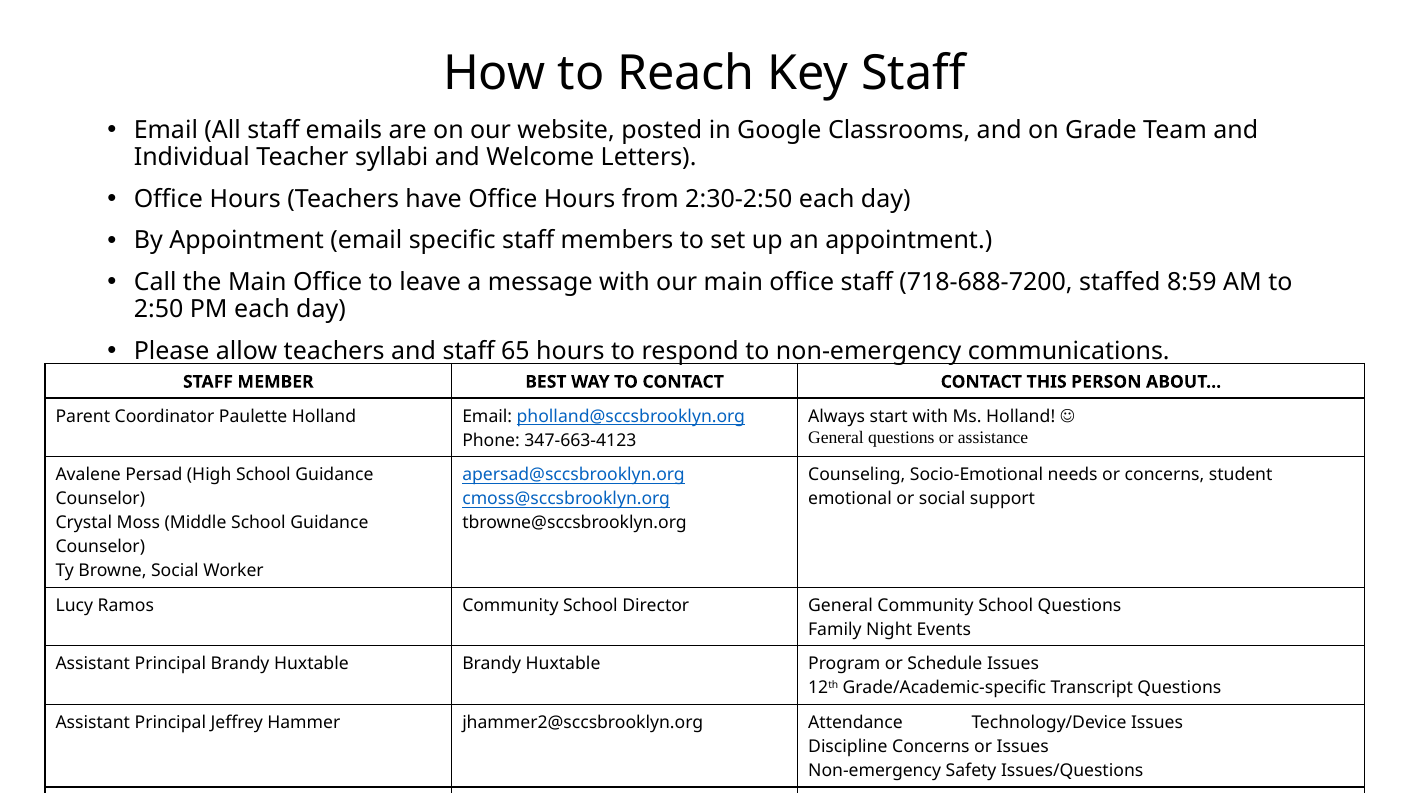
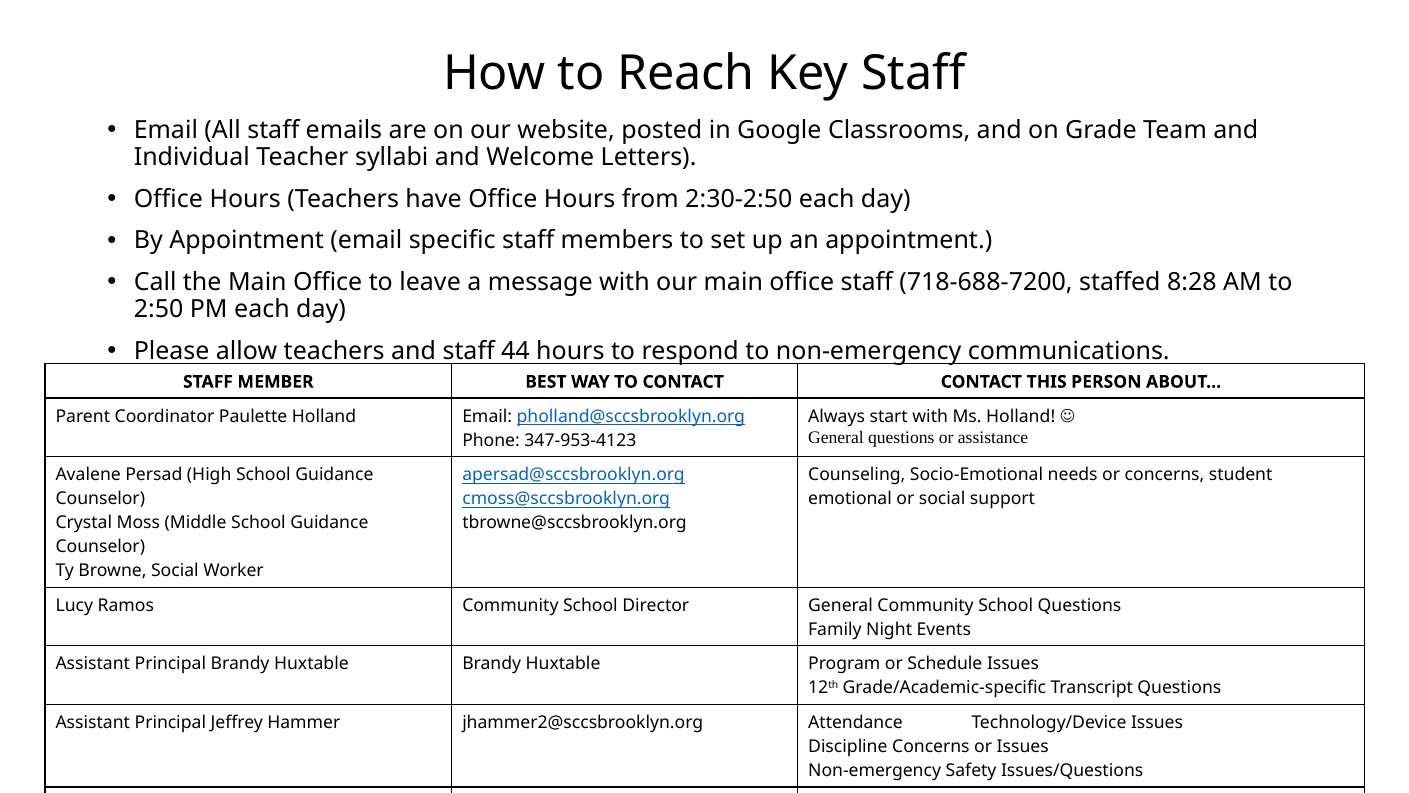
8:59: 8:59 -> 8:28
65: 65 -> 44
347-663-4123: 347-663-4123 -> 347-953-4123
